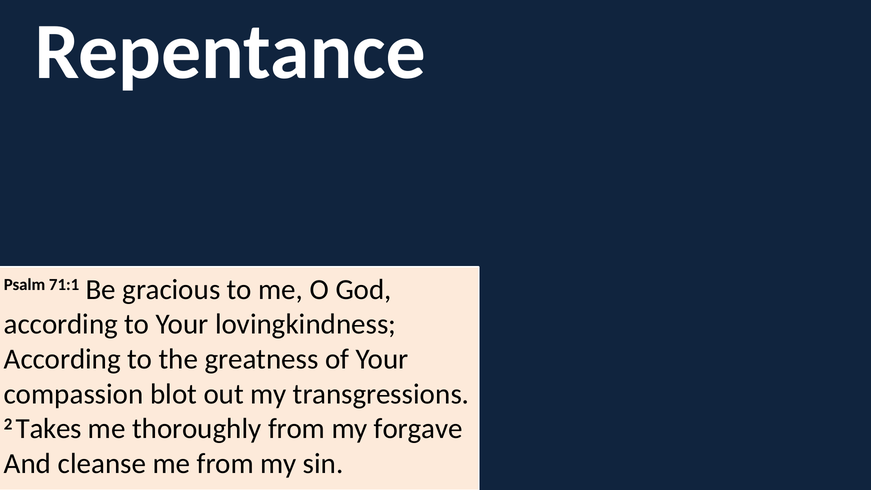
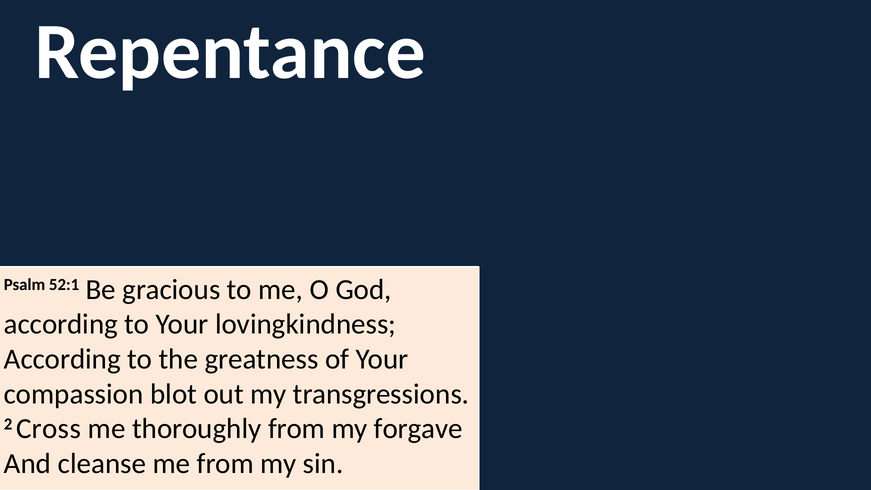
71:1: 71:1 -> 52:1
Takes: Takes -> Cross
